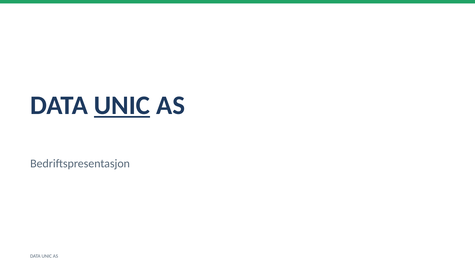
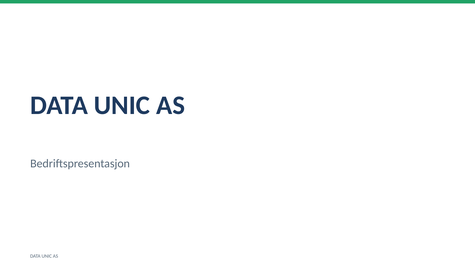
UNIC at (122, 105) underline: present -> none
